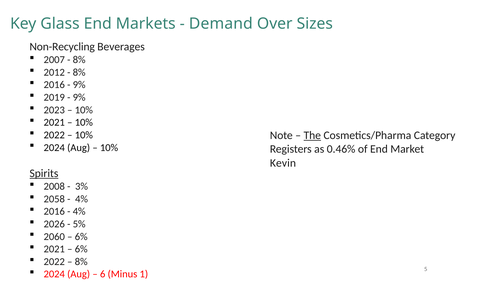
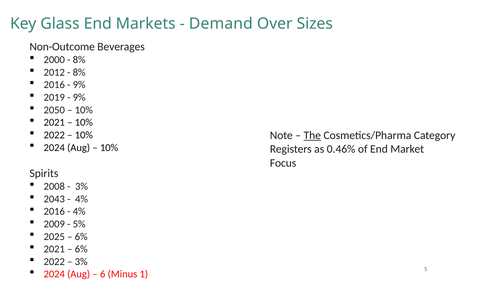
Non-Recycling: Non-Recycling -> Non-Outcome
2007: 2007 -> 2000
2023: 2023 -> 2050
Kevin: Kevin -> Focus
Spirits underline: present -> none
2058: 2058 -> 2043
2026: 2026 -> 2009
2060: 2060 -> 2025
8% at (81, 262): 8% -> 3%
